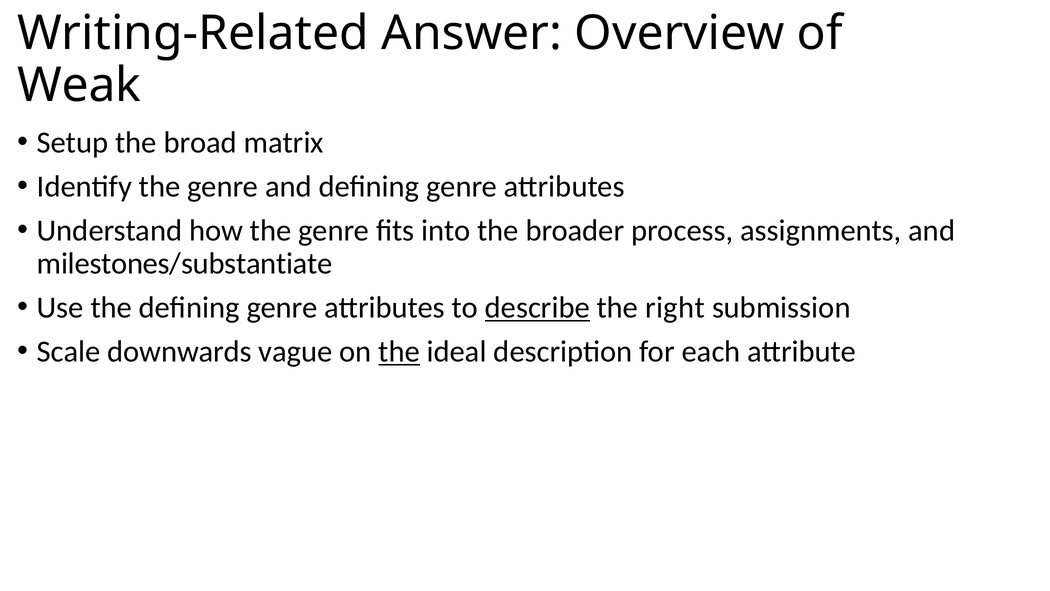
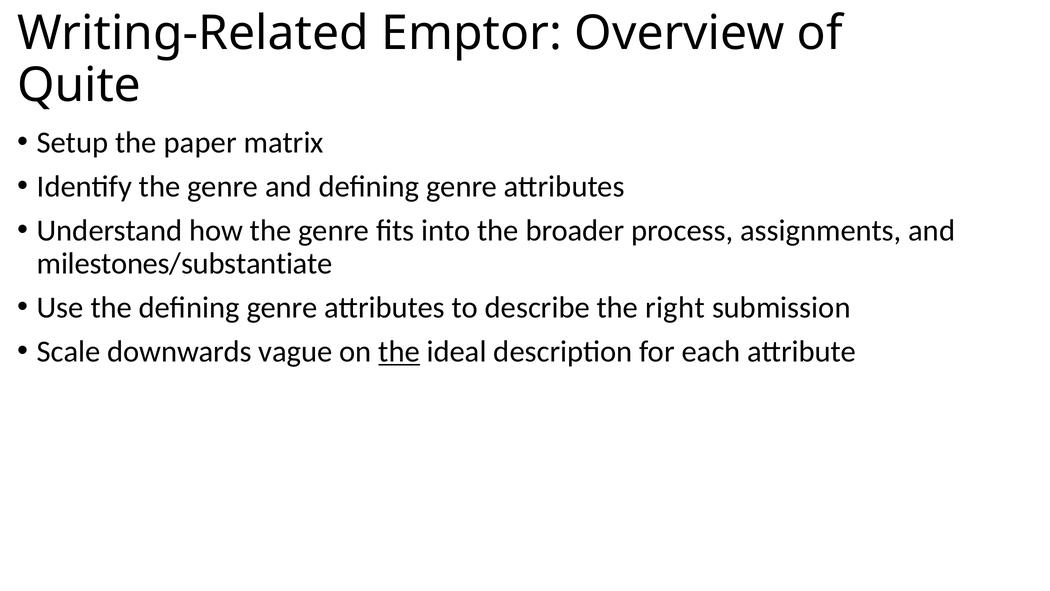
Answer: Answer -> Emptor
Weak: Weak -> Quite
broad: broad -> paper
describe underline: present -> none
